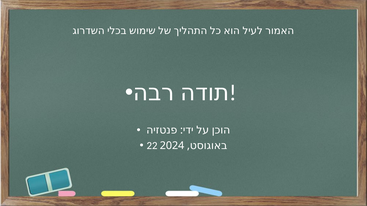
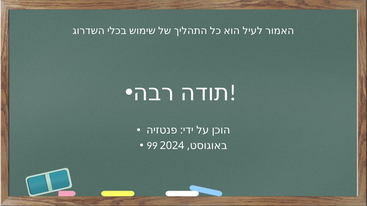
22: 22 -> 99
